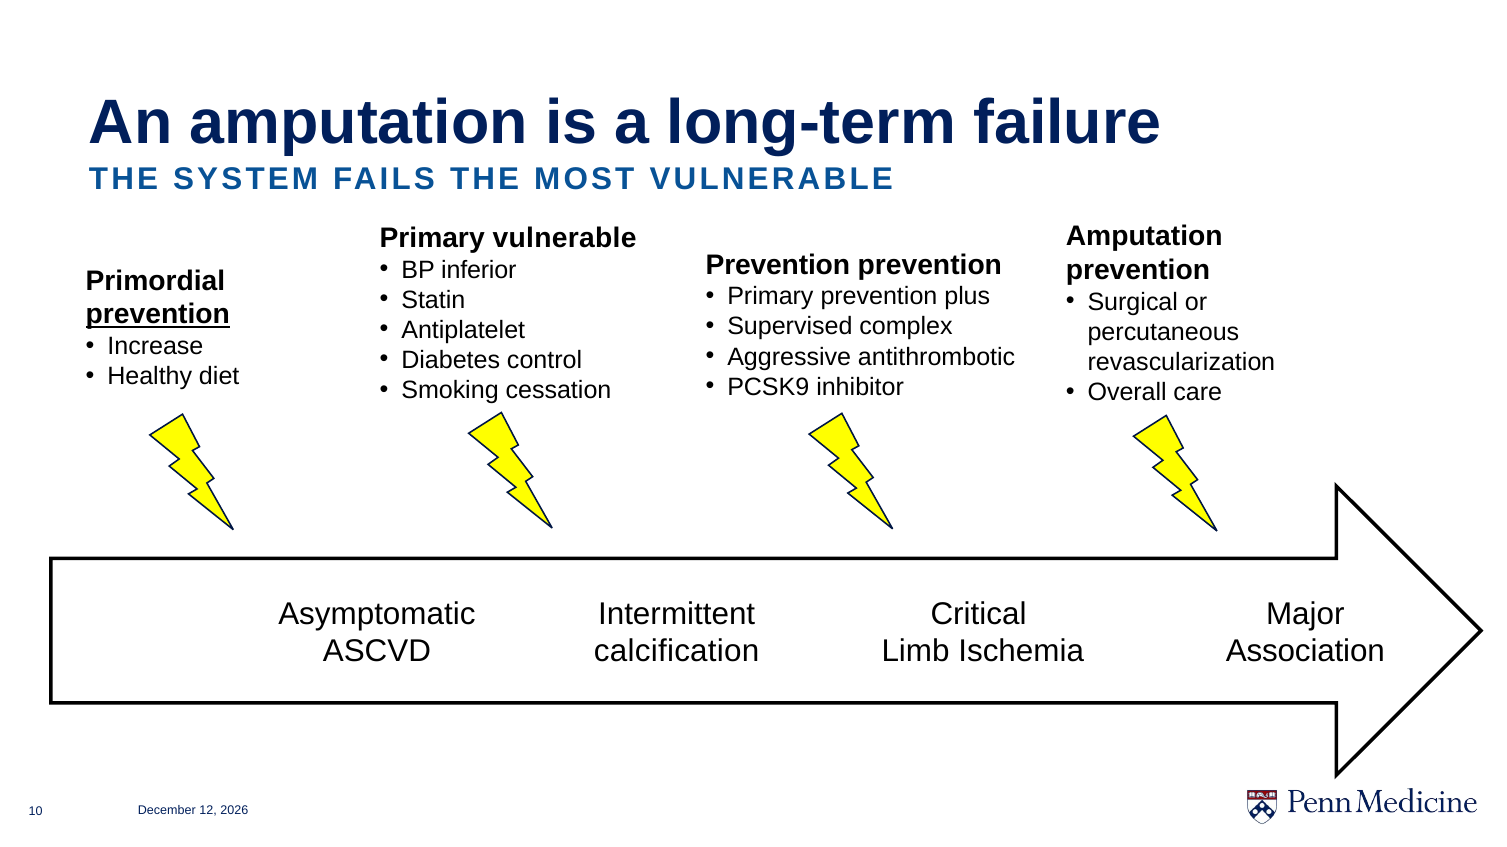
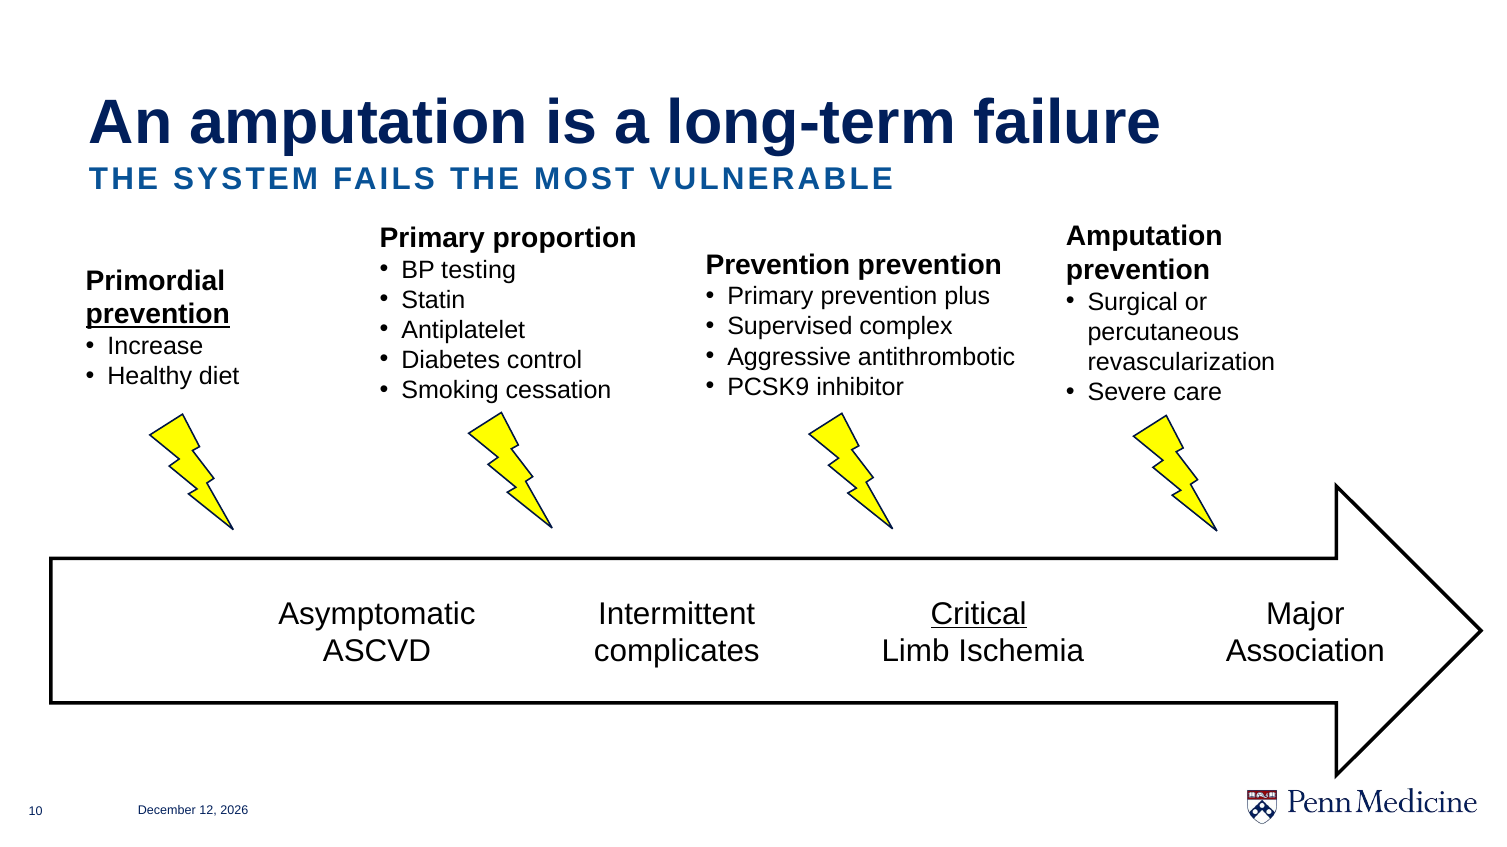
Primary vulnerable: vulnerable -> proportion
inferior: inferior -> testing
Overall: Overall -> Severe
Critical underline: none -> present
calcification: calcification -> complicates
